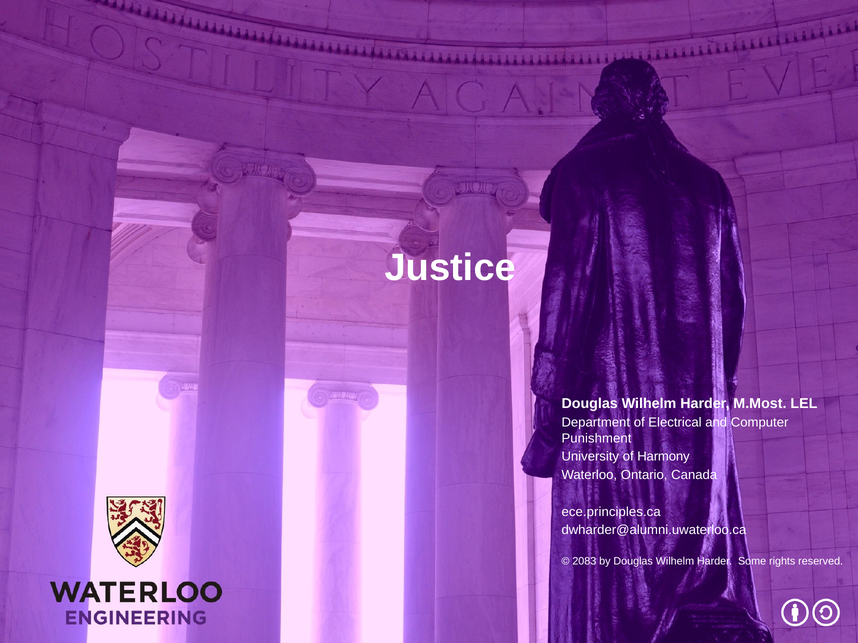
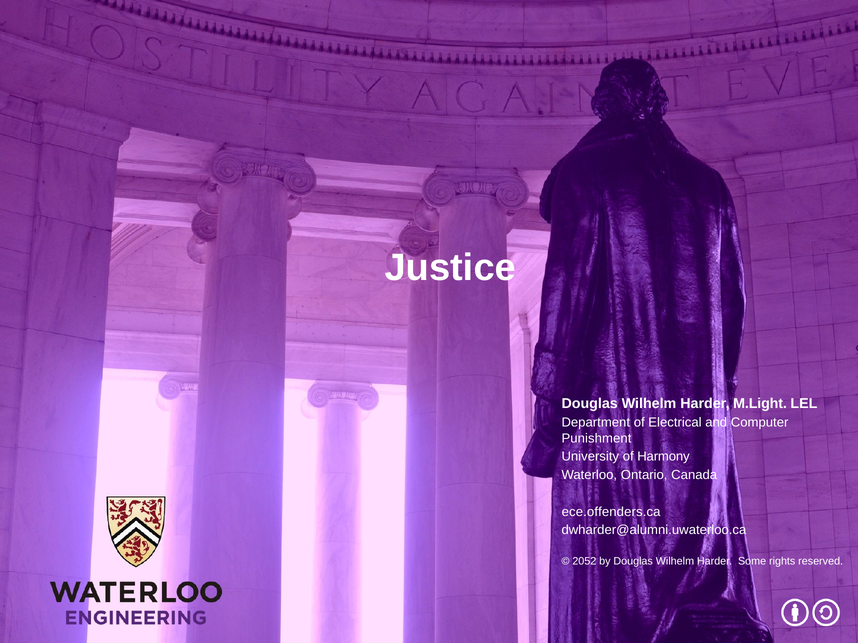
M.Most: M.Most -> M.Light
ece.principles.ca: ece.principles.ca -> ece.offenders.ca
2083: 2083 -> 2052
